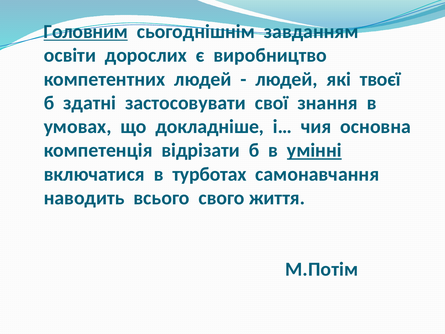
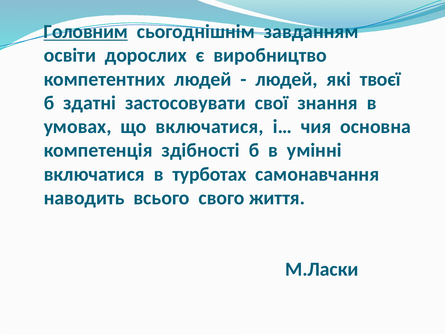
що докладніше: докладніше -> включатися
відрізати: відрізати -> здібності
умінні underline: present -> none
М.Потім: М.Потім -> М.Ласки
